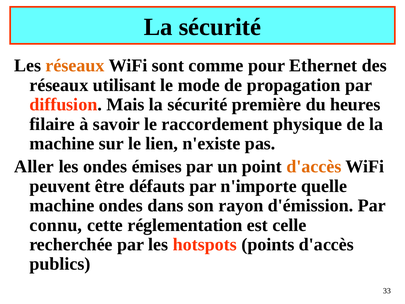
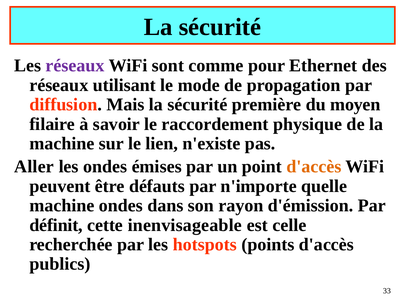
réseaux at (75, 66) colour: orange -> purple
heures: heures -> moyen
connu: connu -> définit
réglementation: réglementation -> inenvisageable
